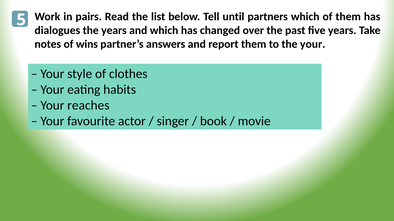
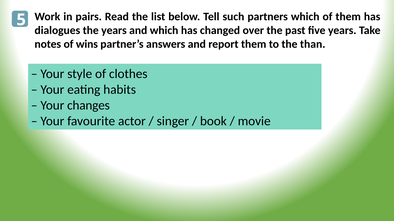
until: until -> such
the your: your -> than
reaches: reaches -> changes
